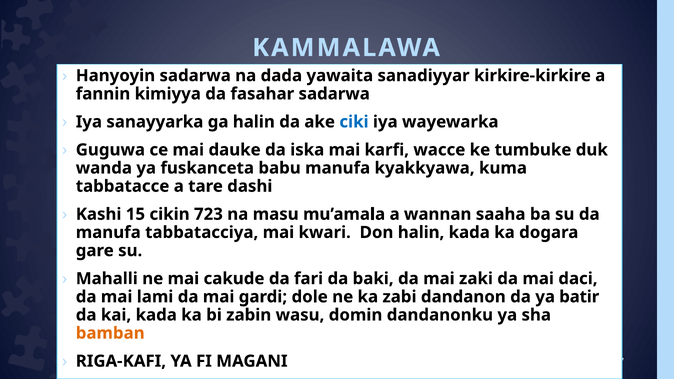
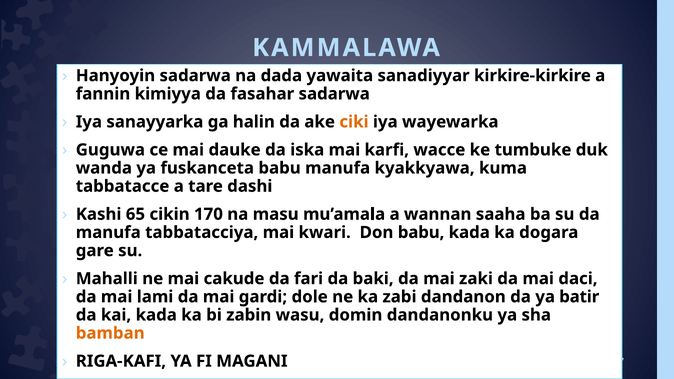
ciki colour: blue -> orange
15: 15 -> 65
723: 723 -> 170
Don halin: halin -> babu
